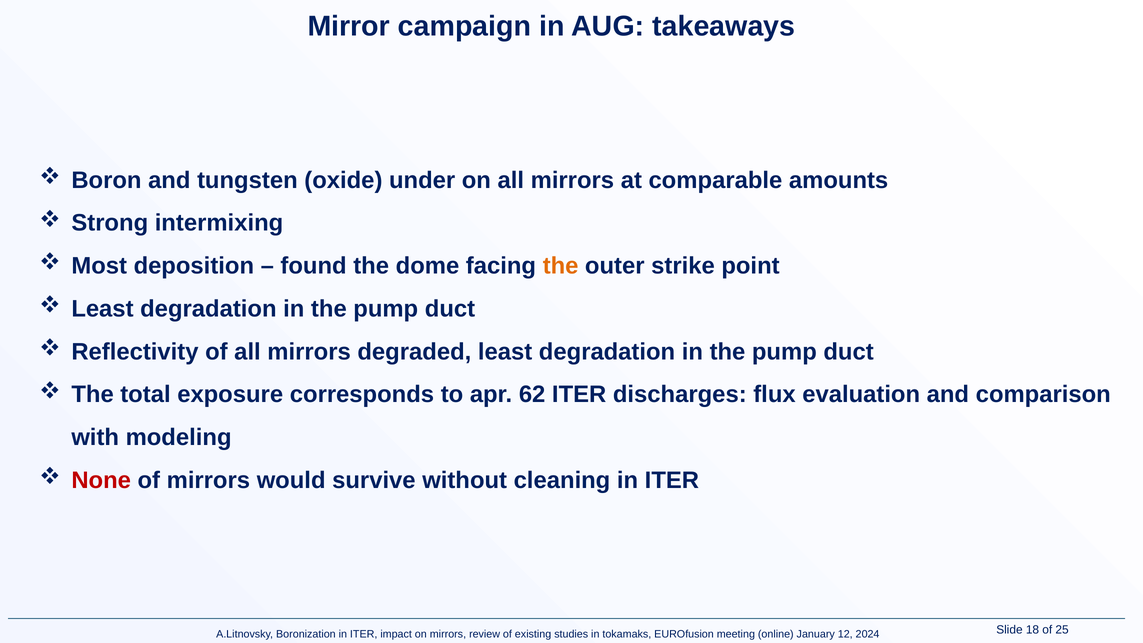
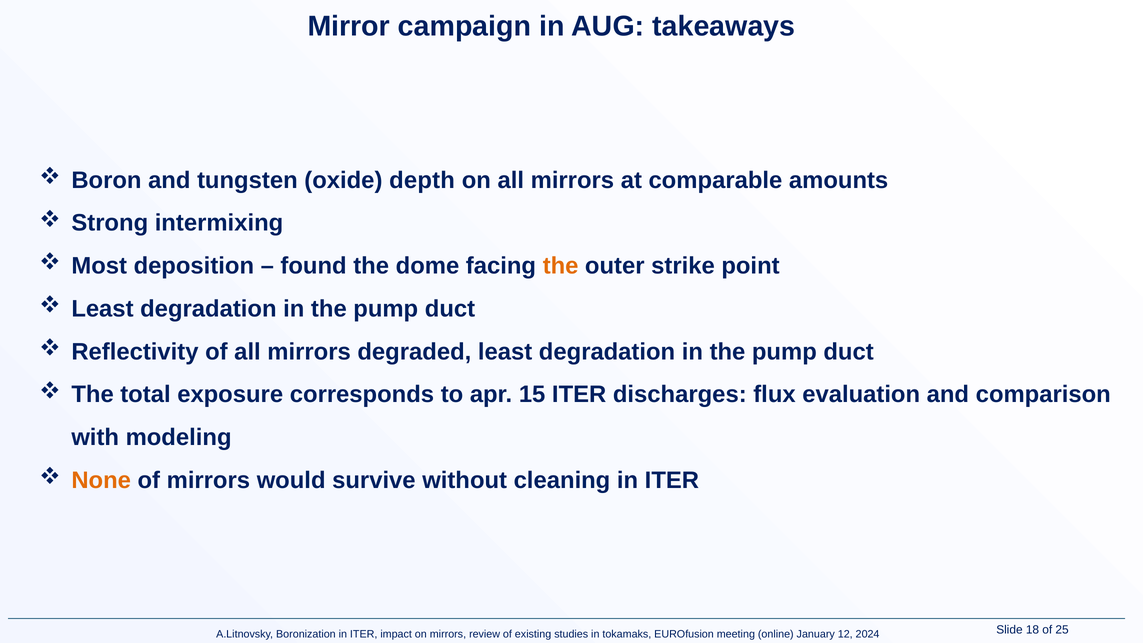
under: under -> depth
62: 62 -> 15
None colour: red -> orange
